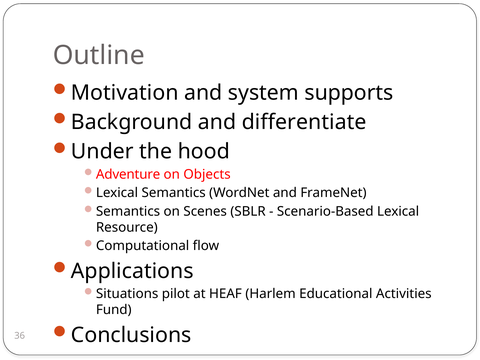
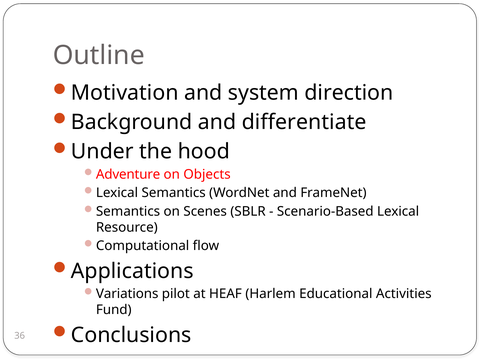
supports: supports -> direction
Situations: Situations -> Variations
